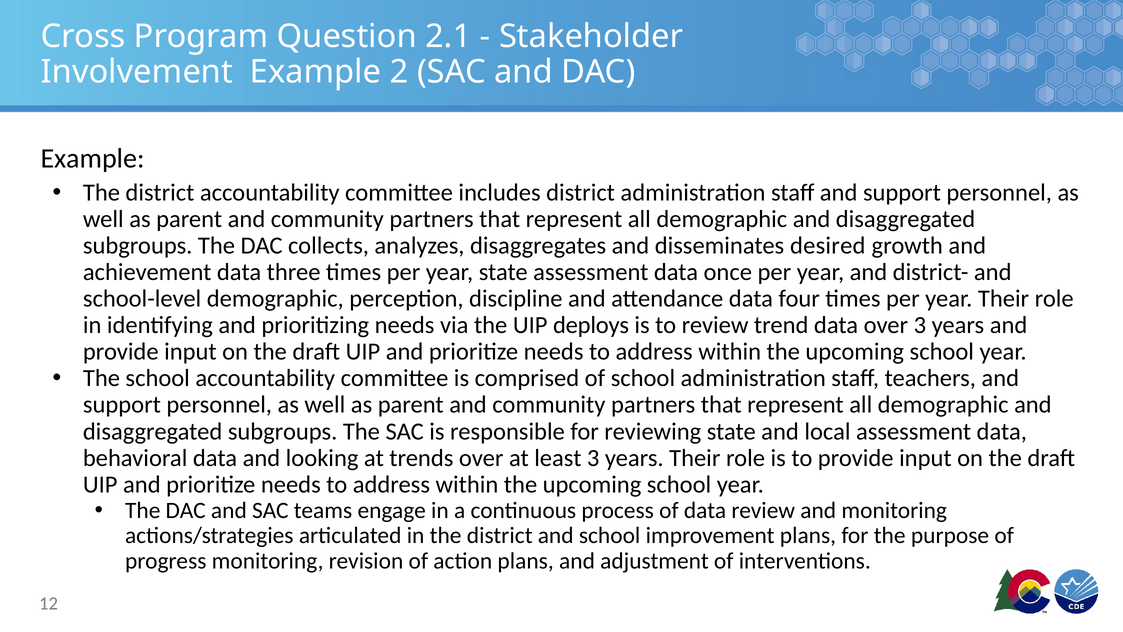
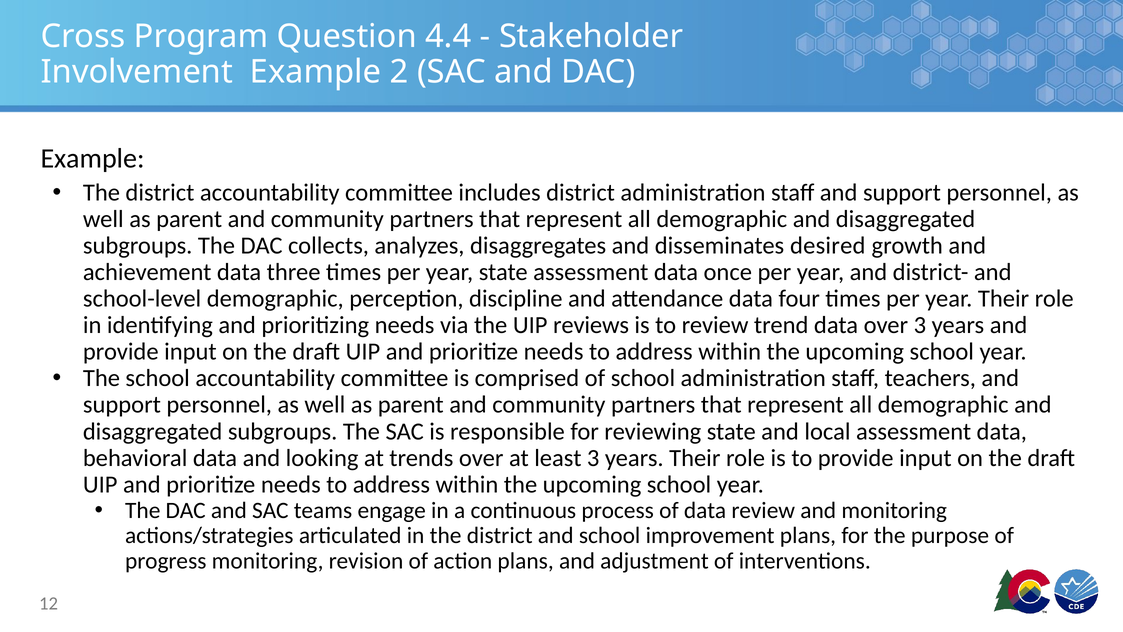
2.1: 2.1 -> 4.4
deploys: deploys -> reviews
